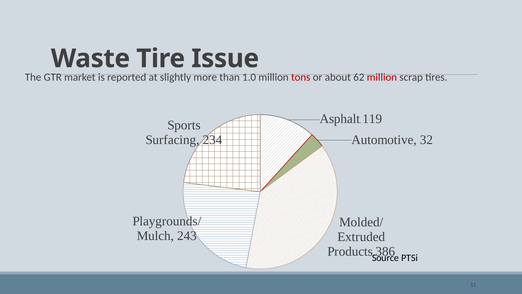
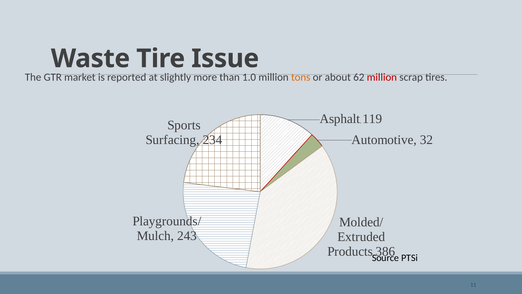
tons colour: red -> orange
